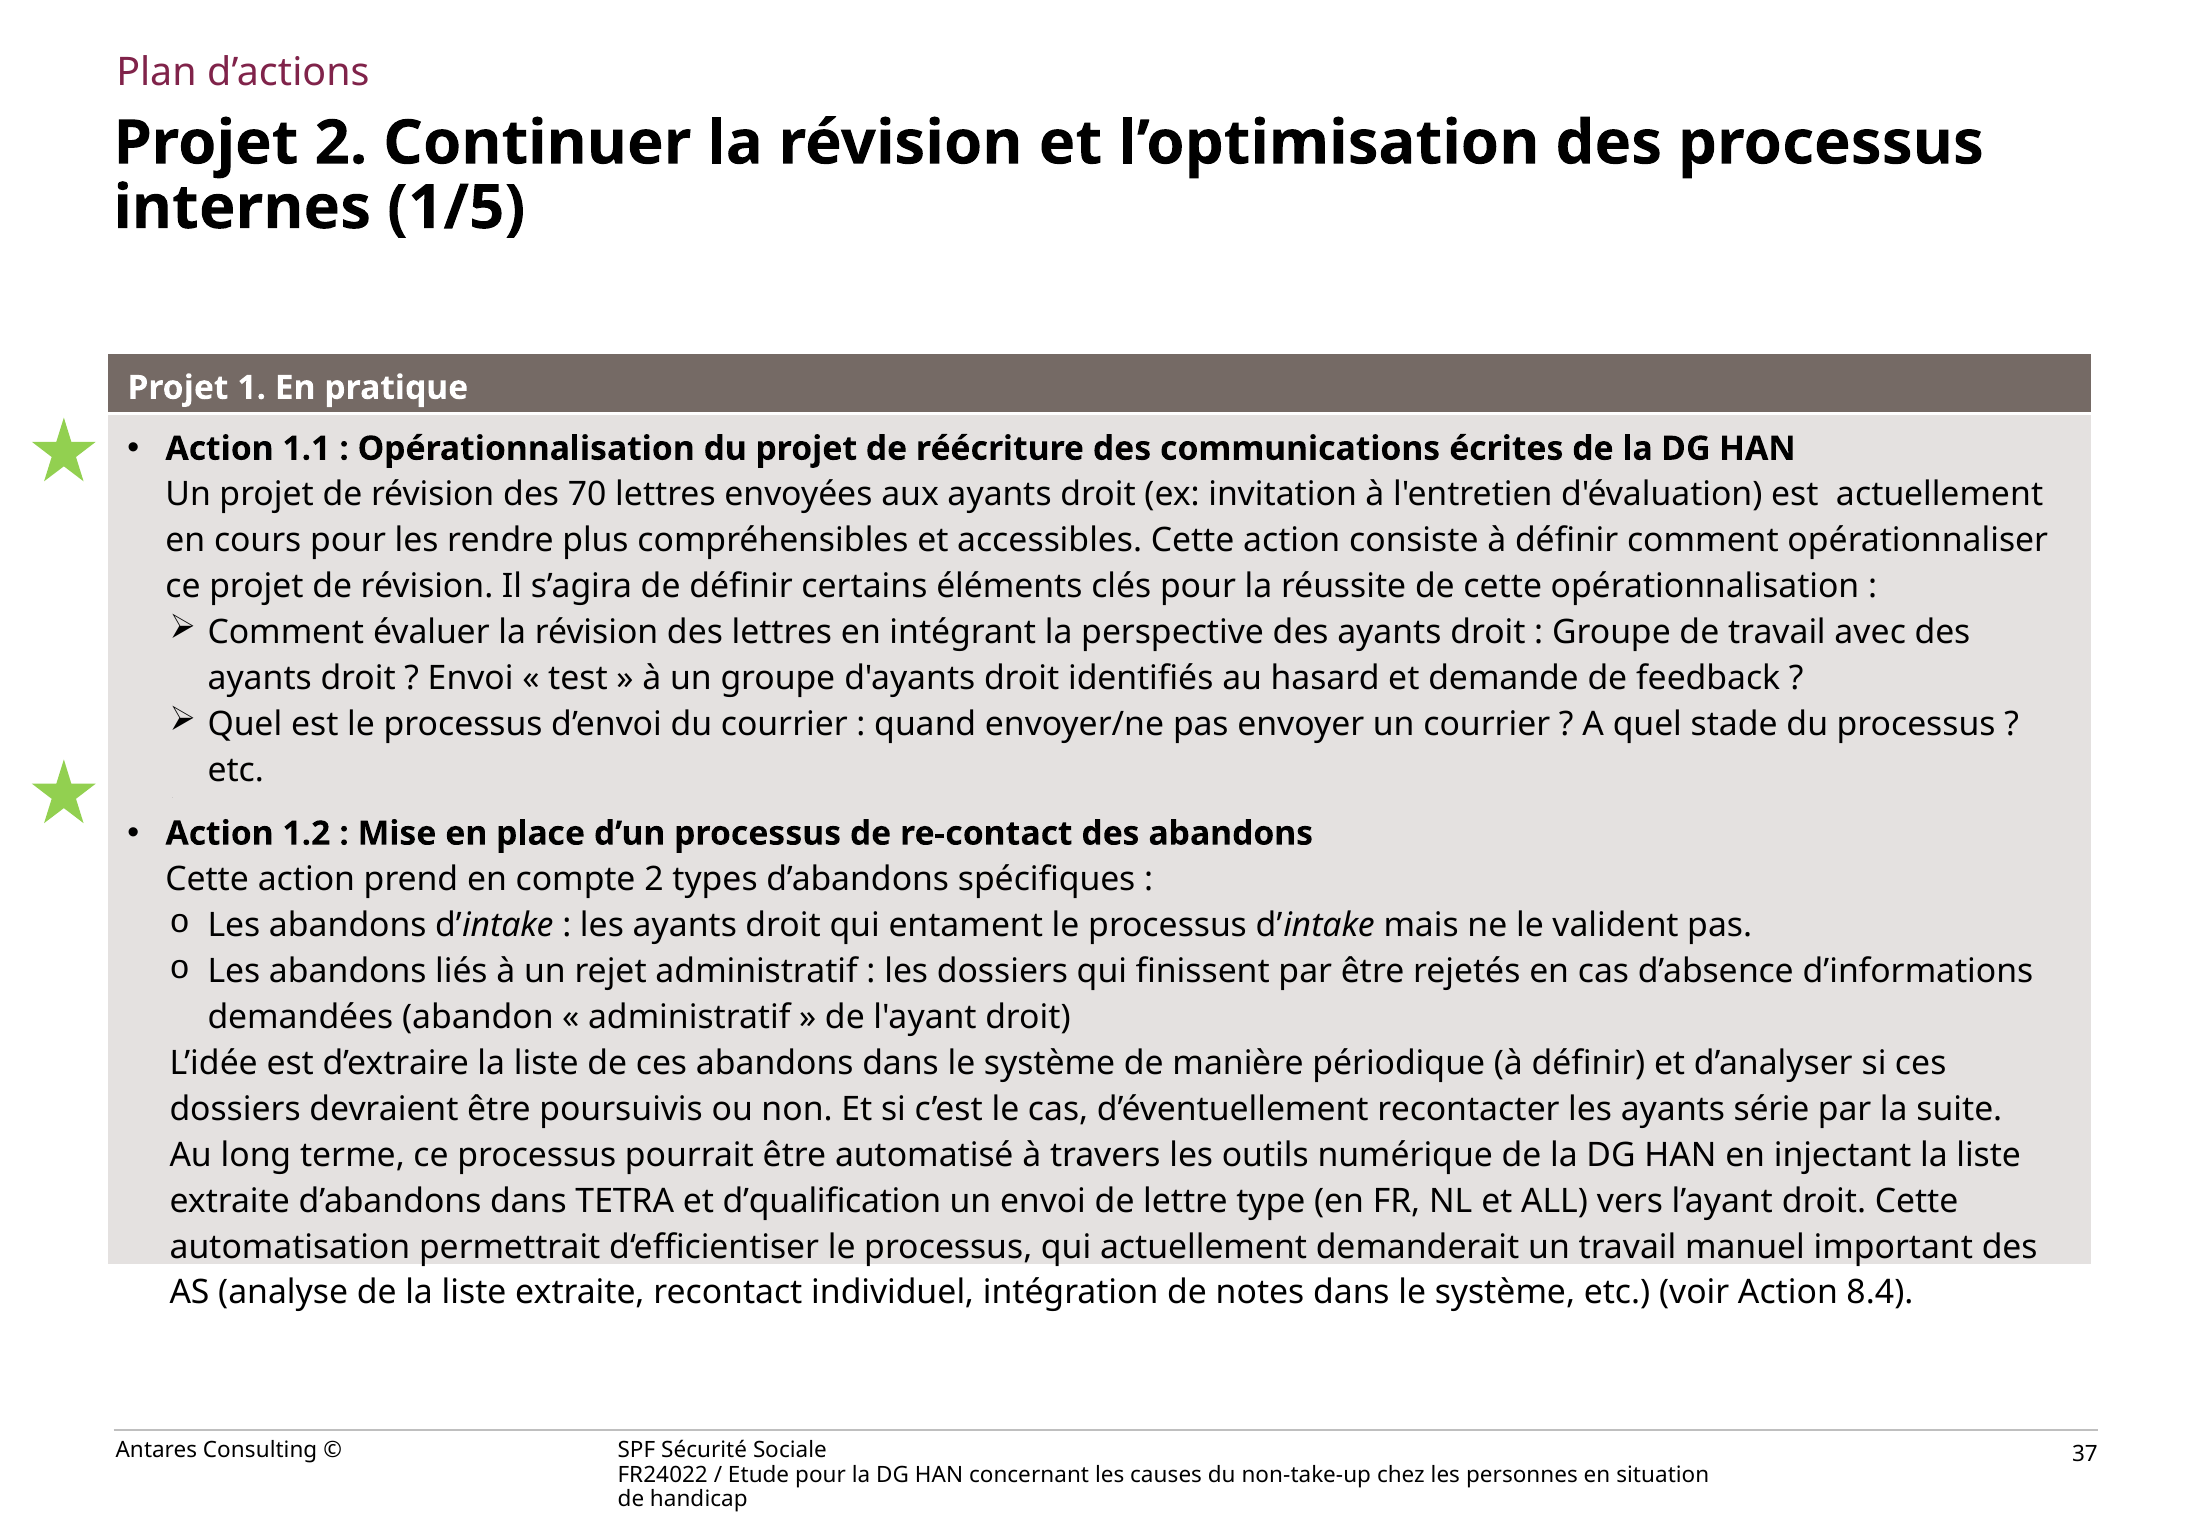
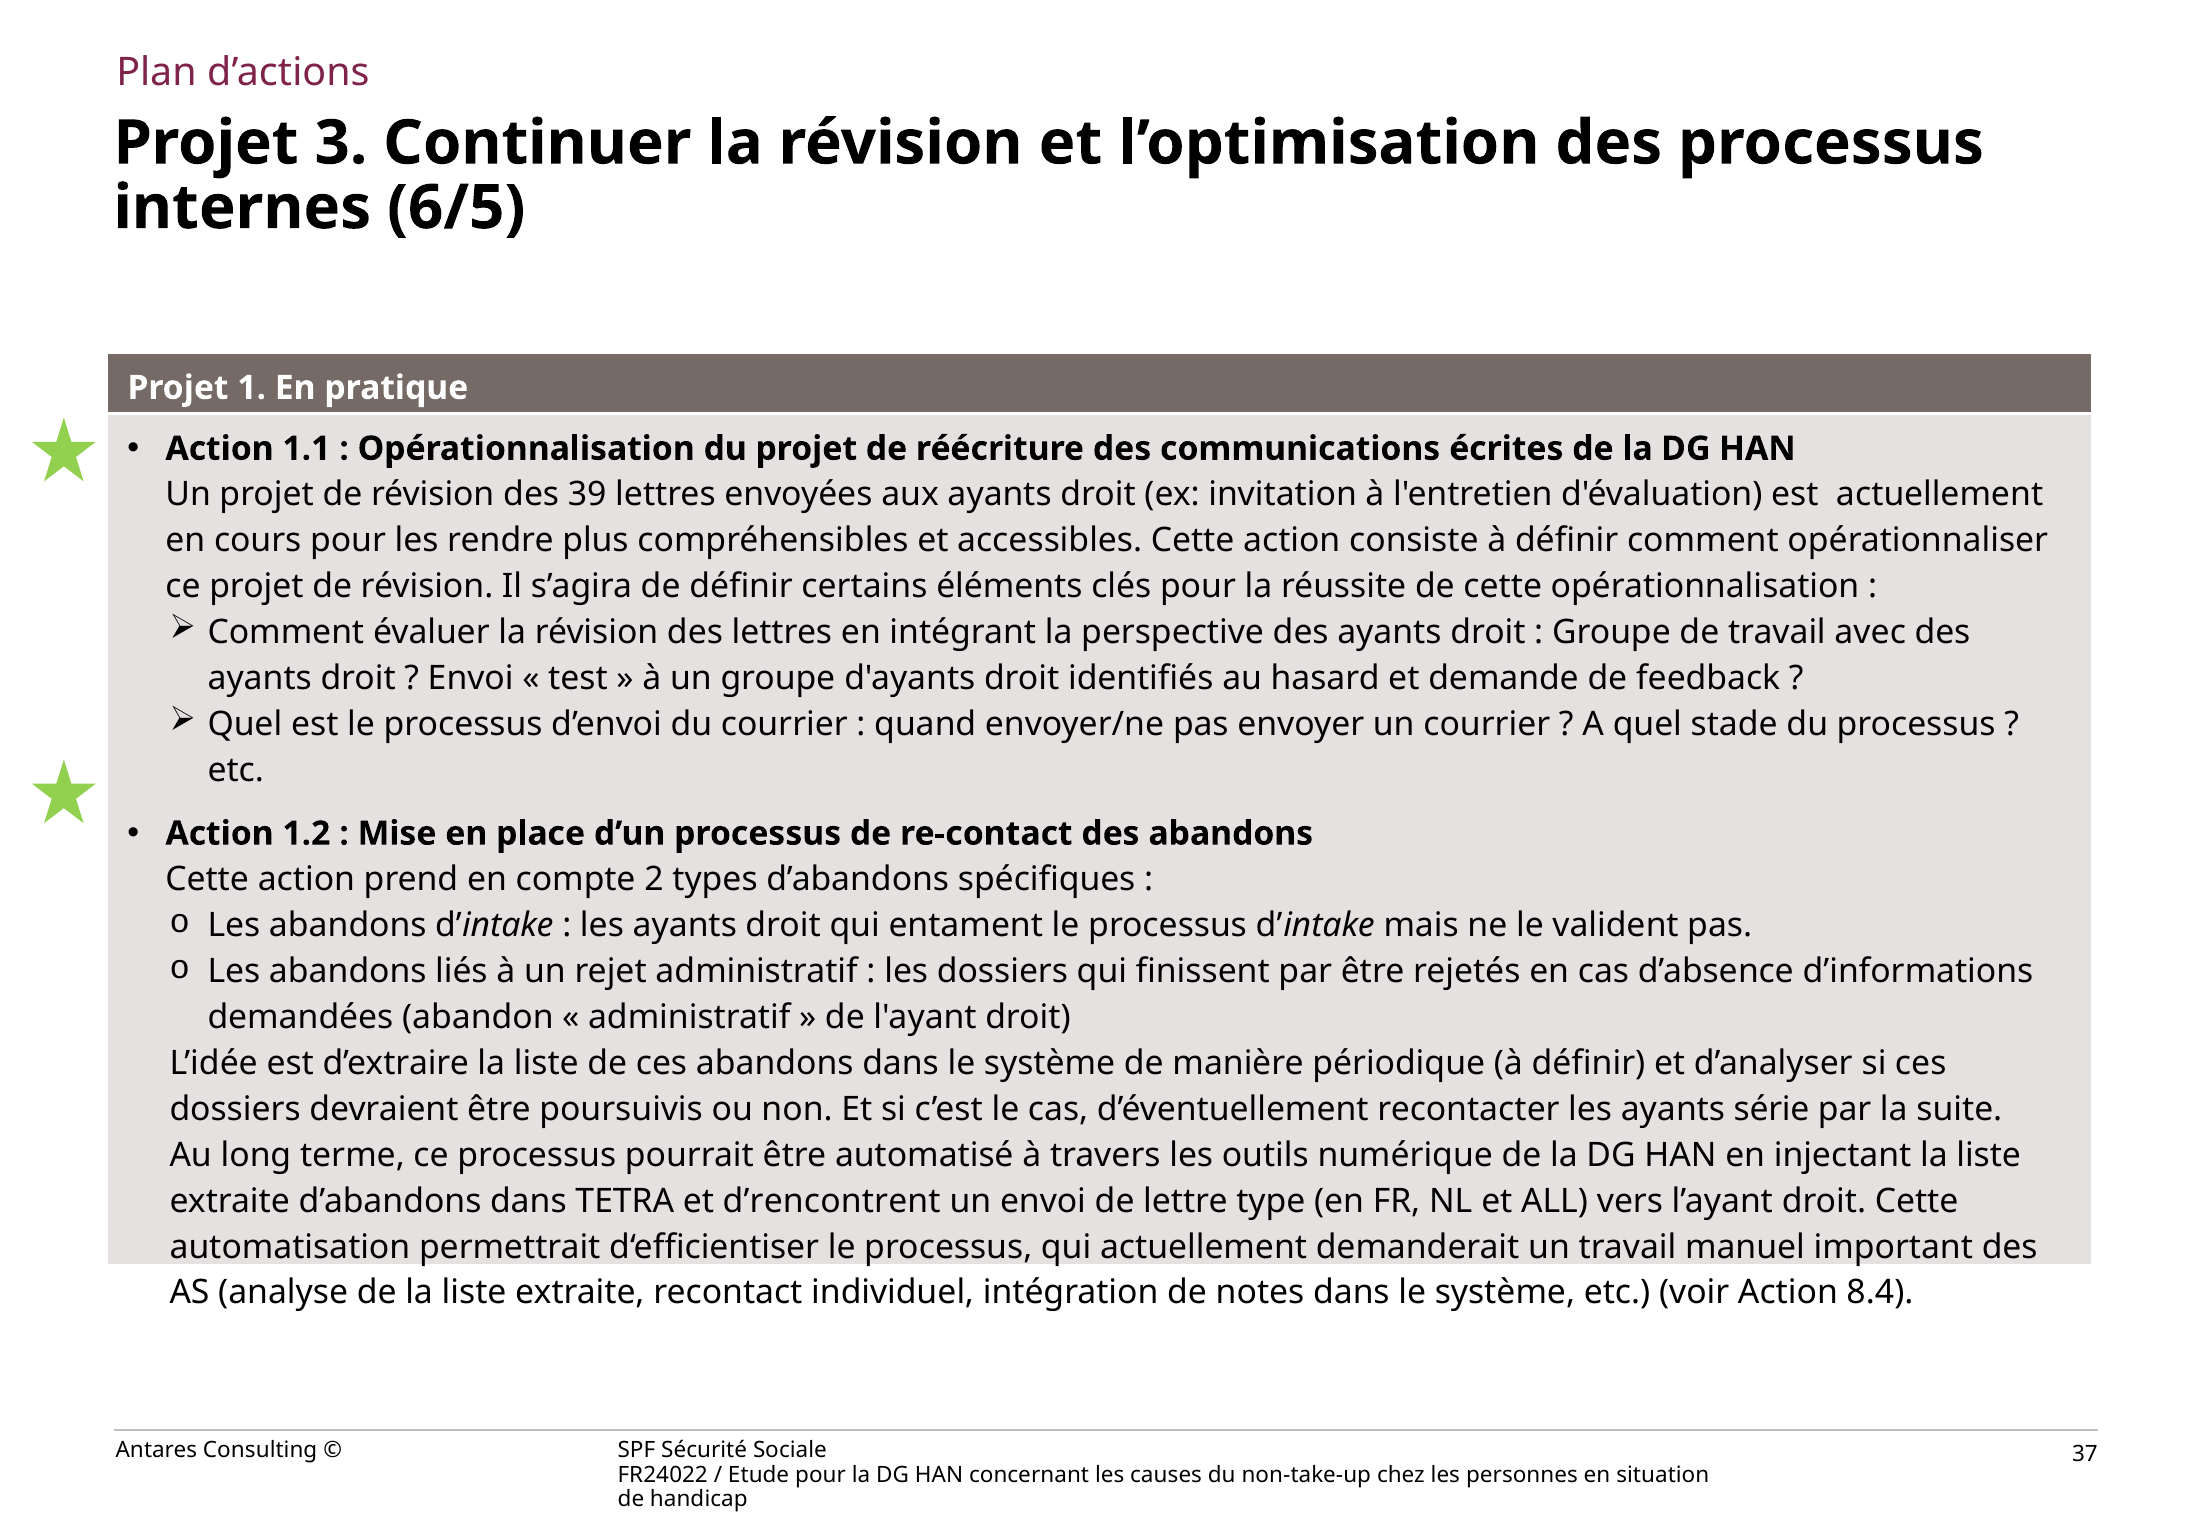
Projet 2: 2 -> 3
1/5: 1/5 -> 6/5
70: 70 -> 39
d’qualification: d’qualification -> d’rencontrent
